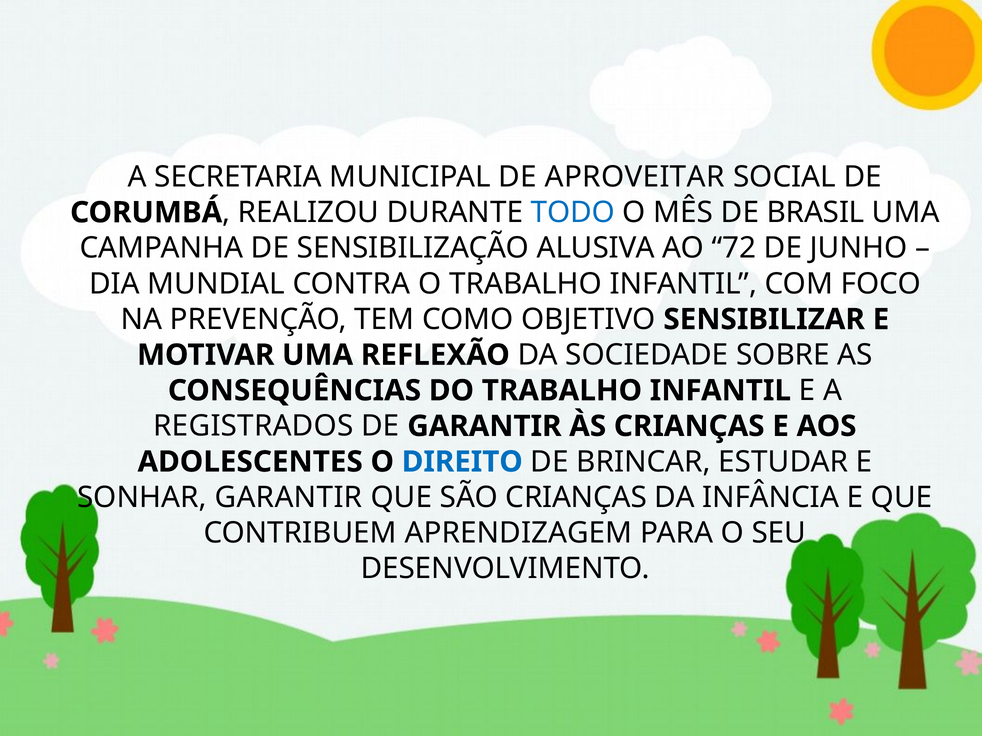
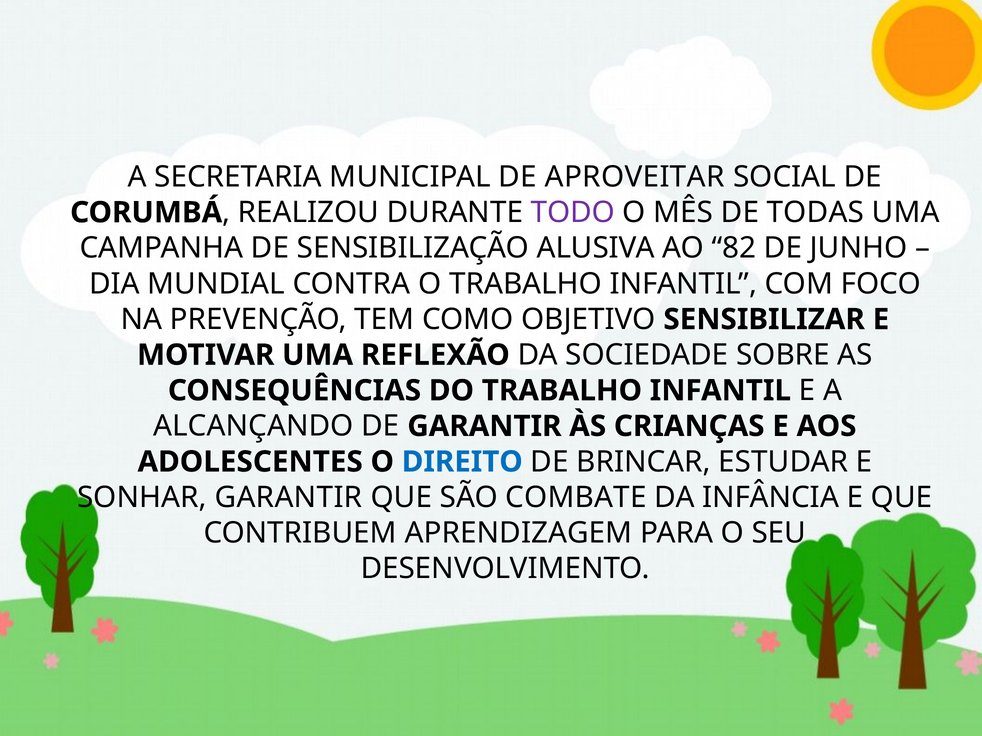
TODO colour: blue -> purple
BRASIL: BRASIL -> TODAS
72: 72 -> 82
REGISTRADOS: REGISTRADOS -> ALCANÇANDO
SÃO CRIANÇAS: CRIANÇAS -> COMBATE
